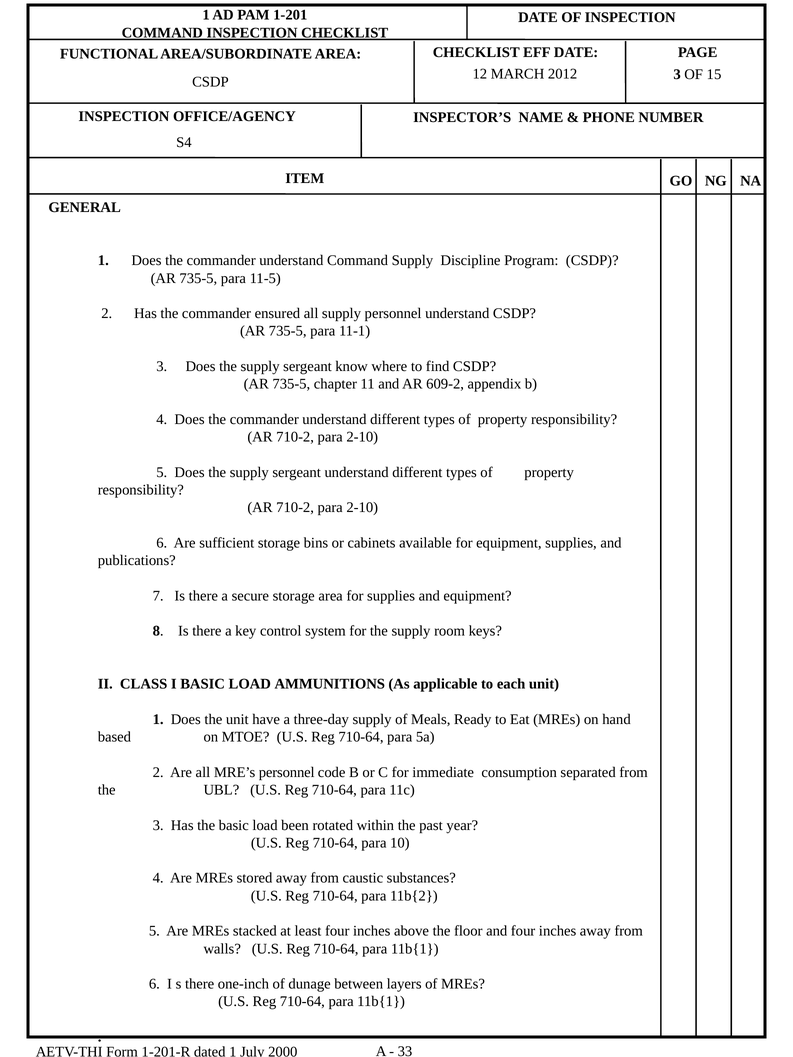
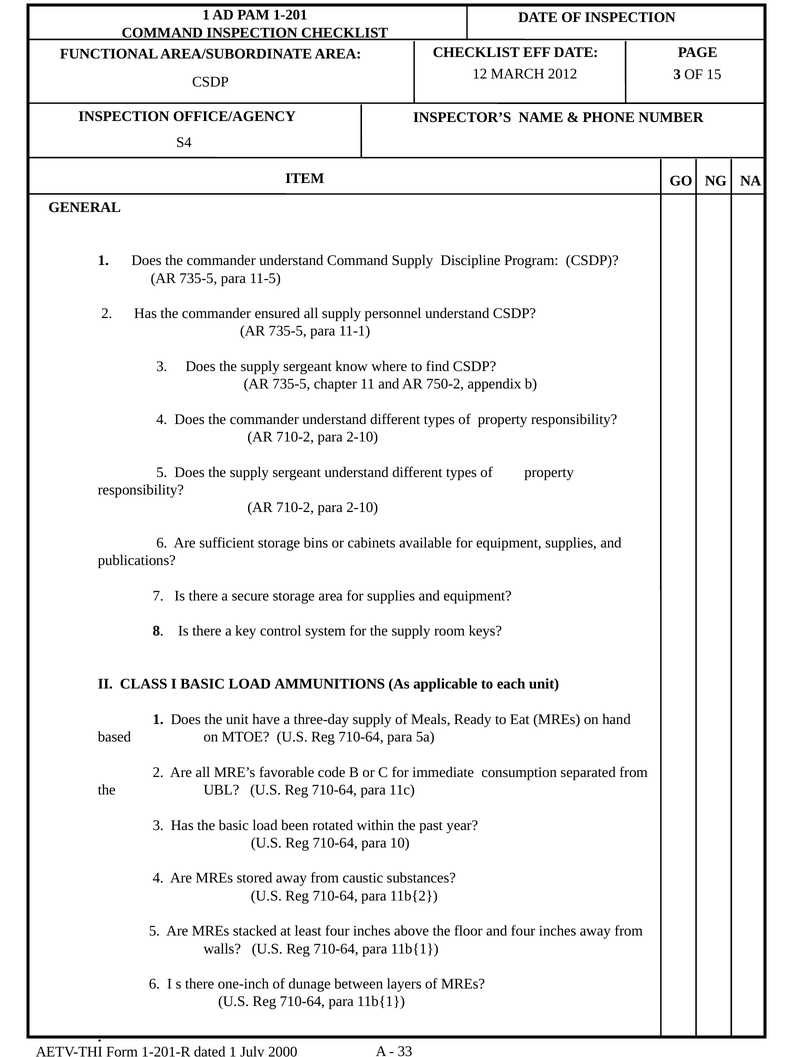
609-2: 609-2 -> 750-2
MRE’s personnel: personnel -> favorable
